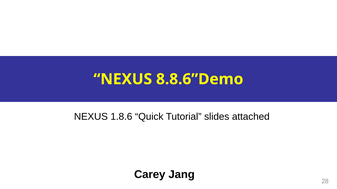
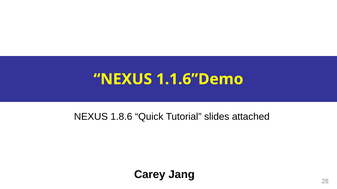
8.8.6”Demo: 8.8.6”Demo -> 1.1.6”Demo
